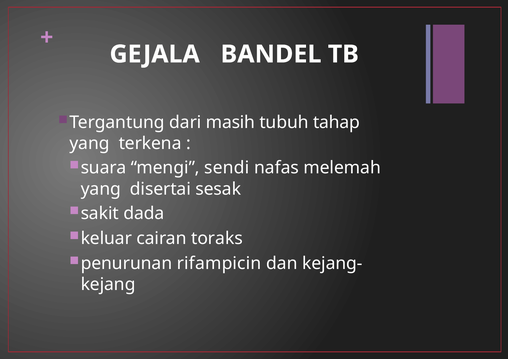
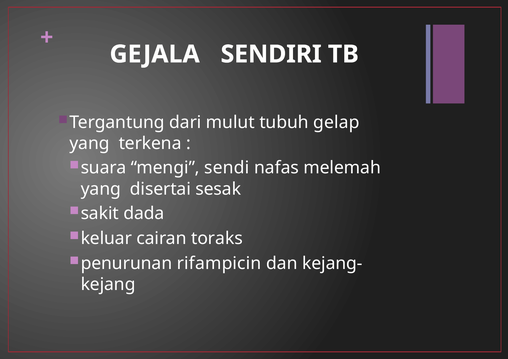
BANDEL: BANDEL -> SENDIRI
masih: masih -> mulut
tahap: tahap -> gelap
